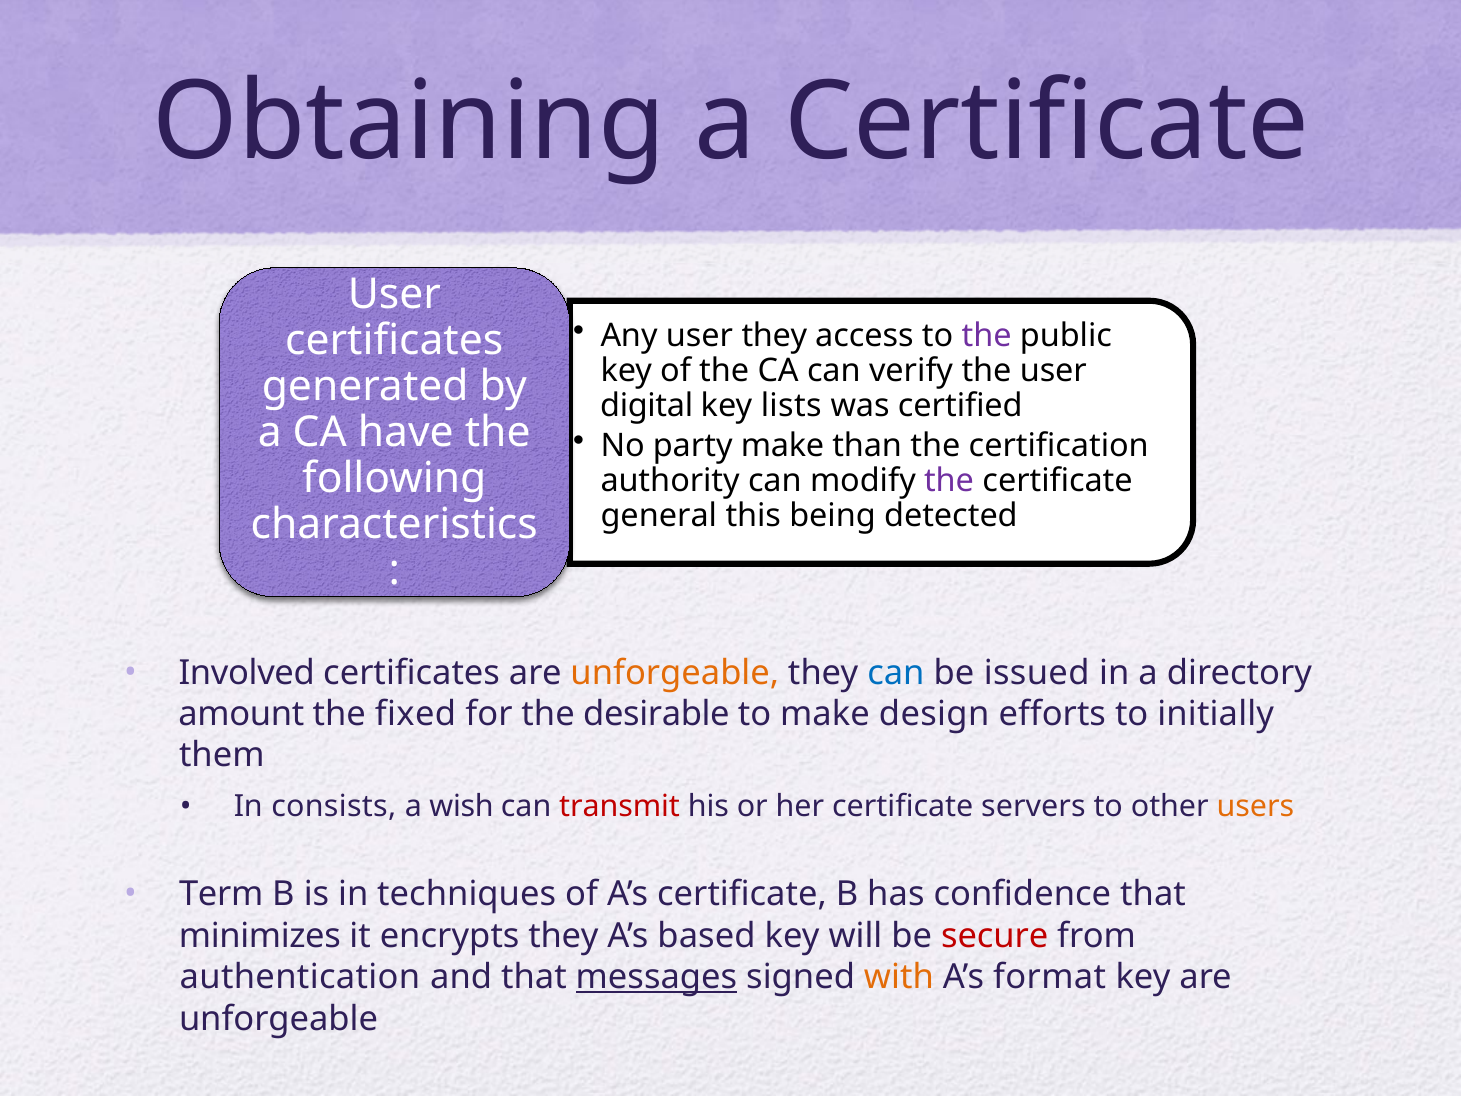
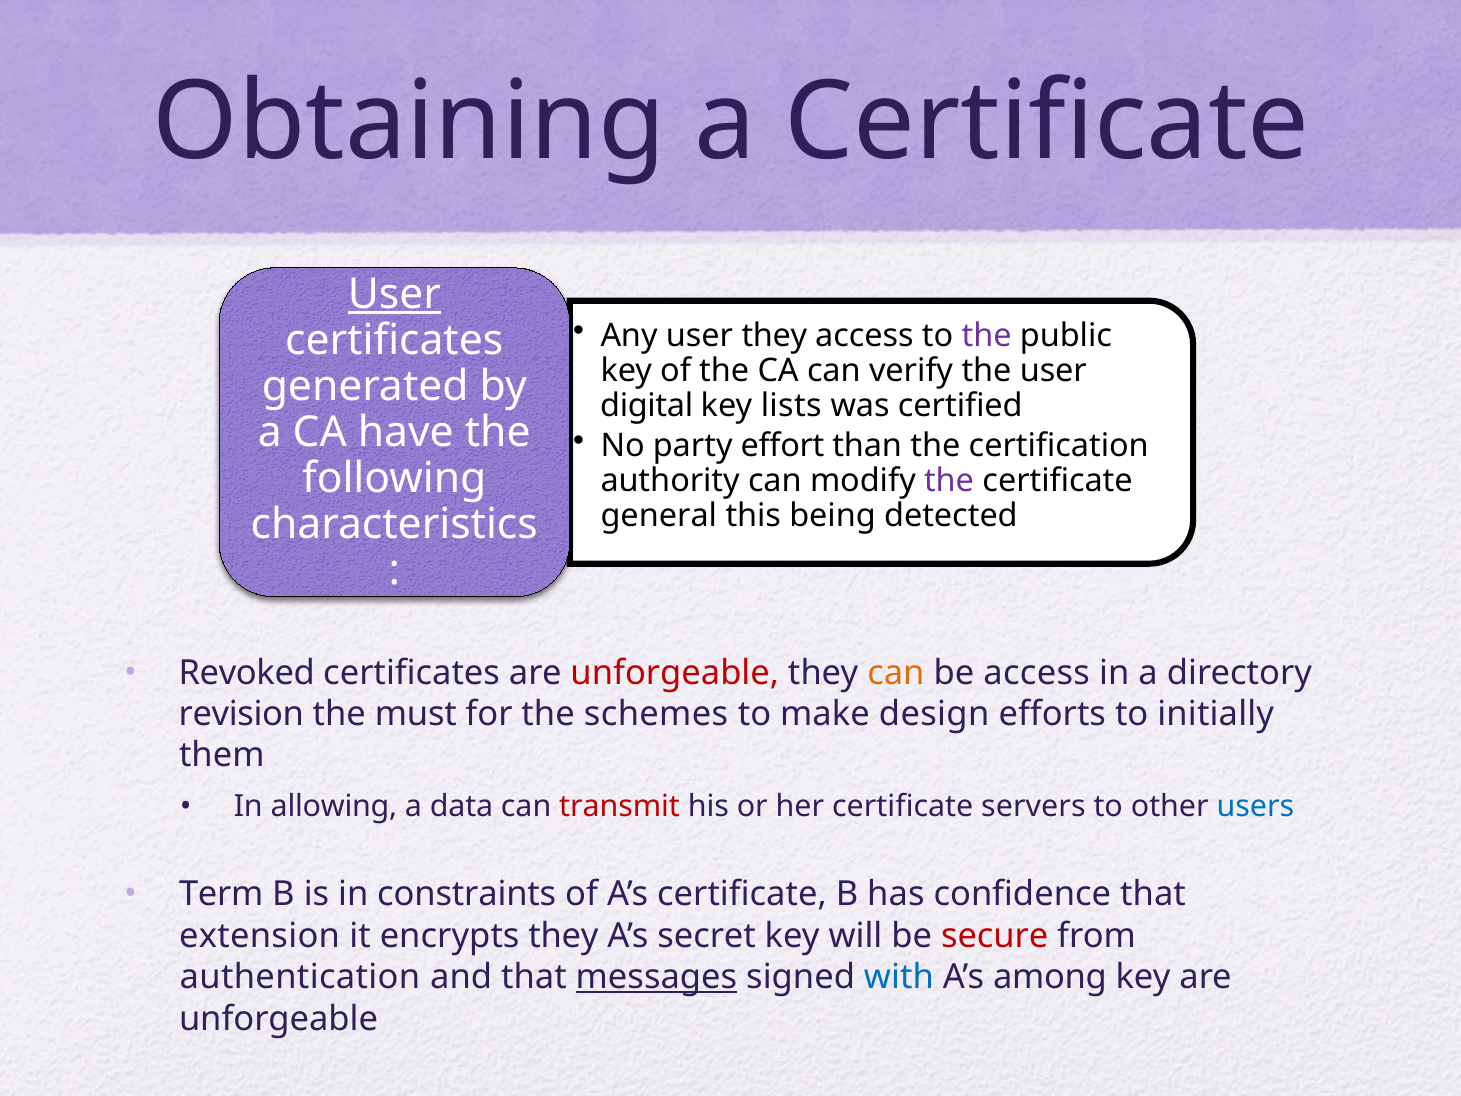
User at (394, 294) underline: none -> present
make at (782, 445): make -> effort
Involved: Involved -> Revoked
unforgeable at (675, 673) colour: orange -> red
can at (896, 673) colour: blue -> orange
be issued: issued -> access
amount: amount -> revision
fixed: fixed -> must
desirable: desirable -> schemes
consists: consists -> allowing
wish: wish -> data
users colour: orange -> blue
techniques: techniques -> constraints
minimizes: minimizes -> extension
based: based -> secret
with colour: orange -> blue
format: format -> among
